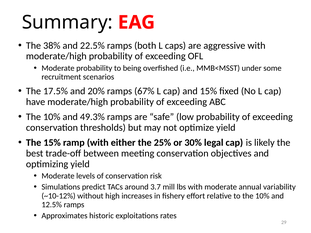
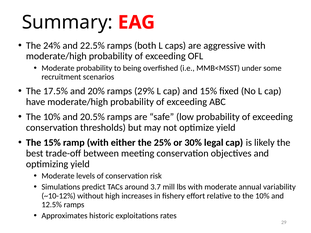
38%: 38% -> 24%
67%: 67% -> 29%
49.3%: 49.3% -> 20.5%
